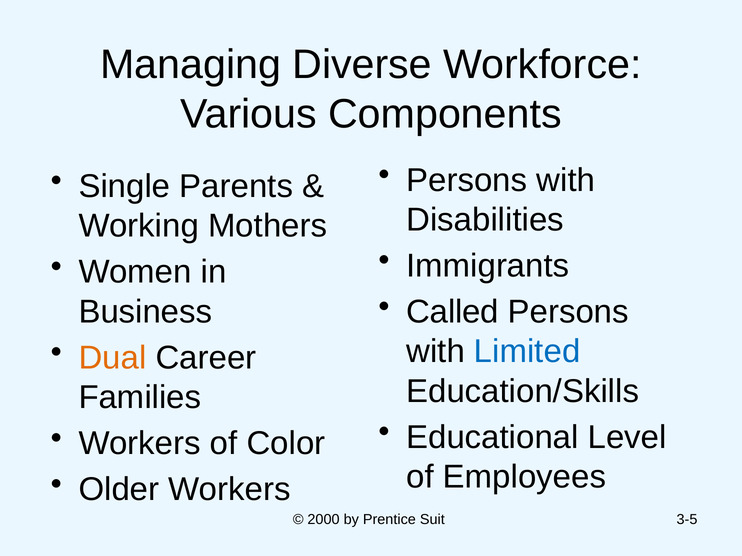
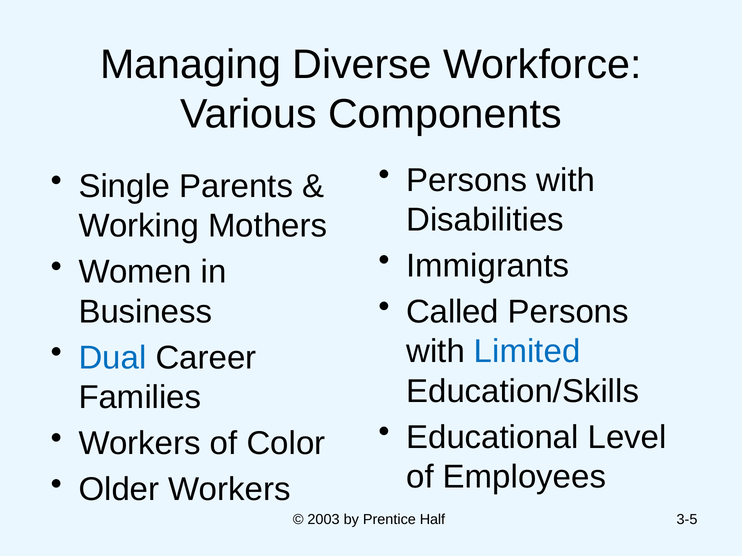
Dual colour: orange -> blue
2000: 2000 -> 2003
Suit: Suit -> Half
